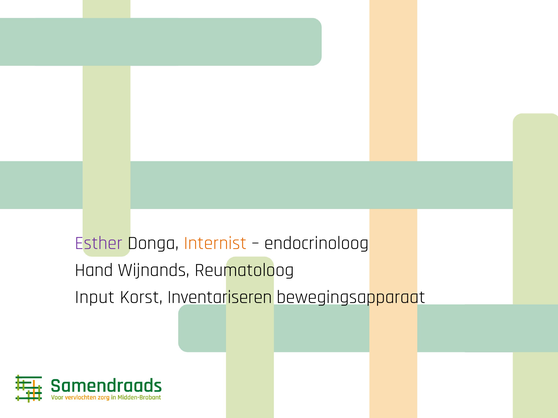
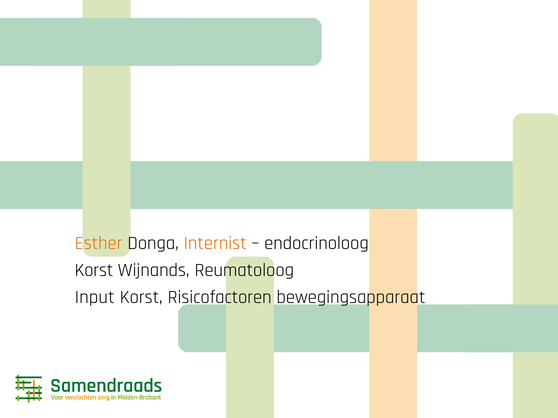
Esther colour: purple -> orange
Hand at (94, 270): Hand -> Korst
Inventariseren: Inventariseren -> Risicofactoren
